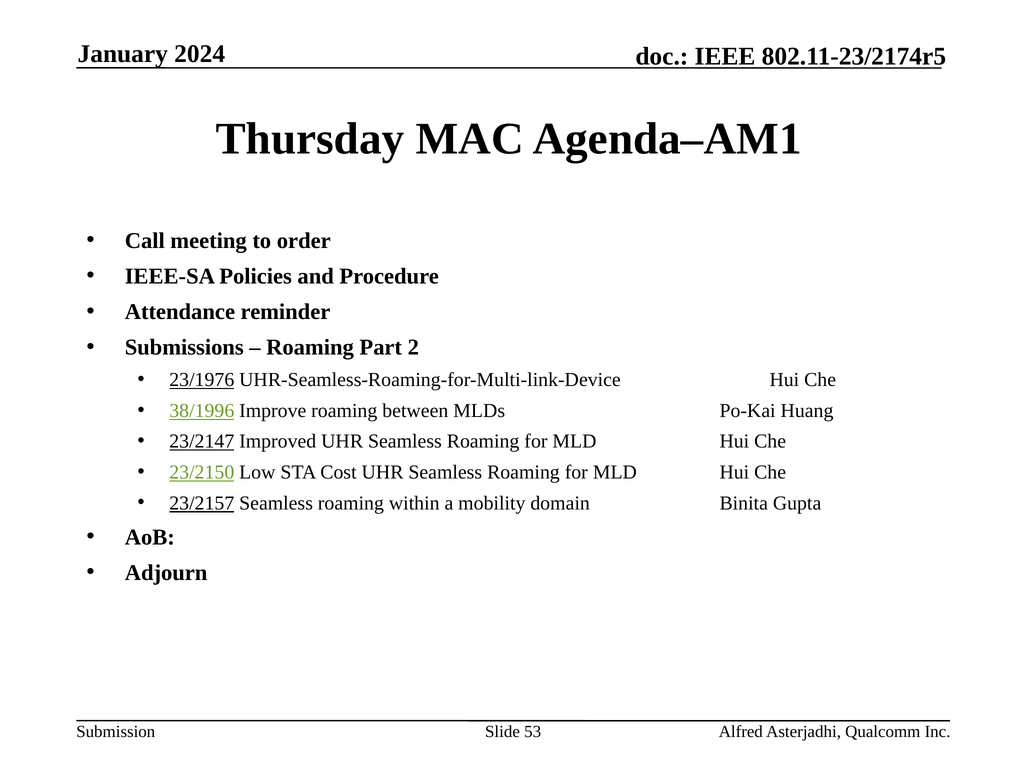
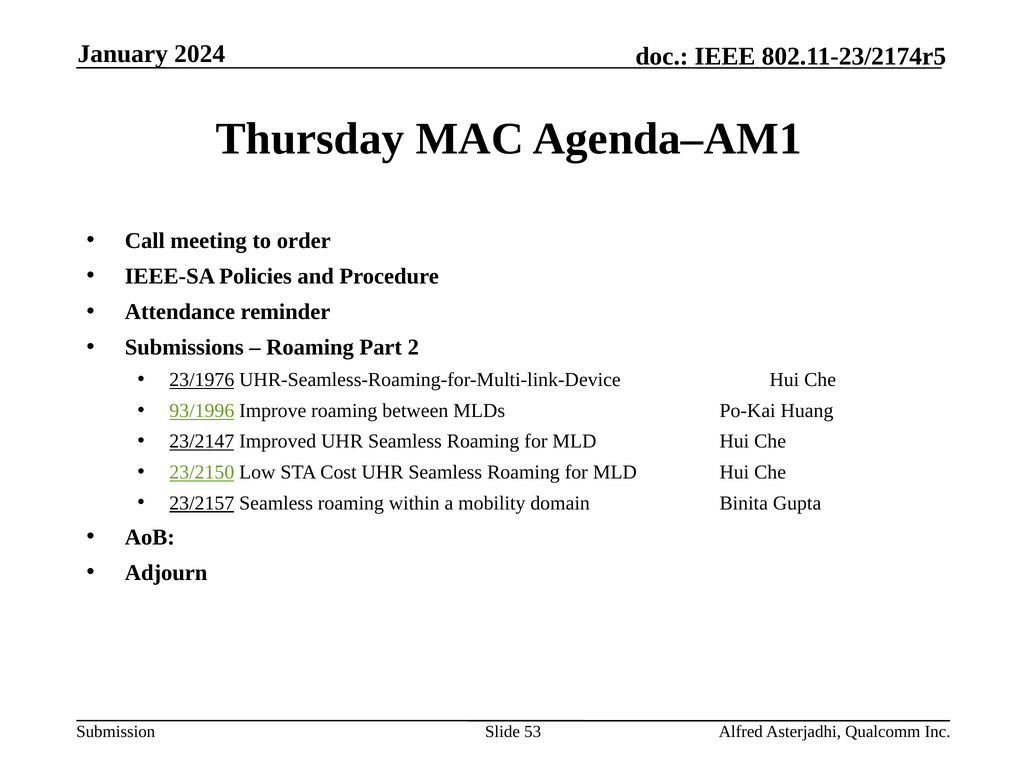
38/1996: 38/1996 -> 93/1996
